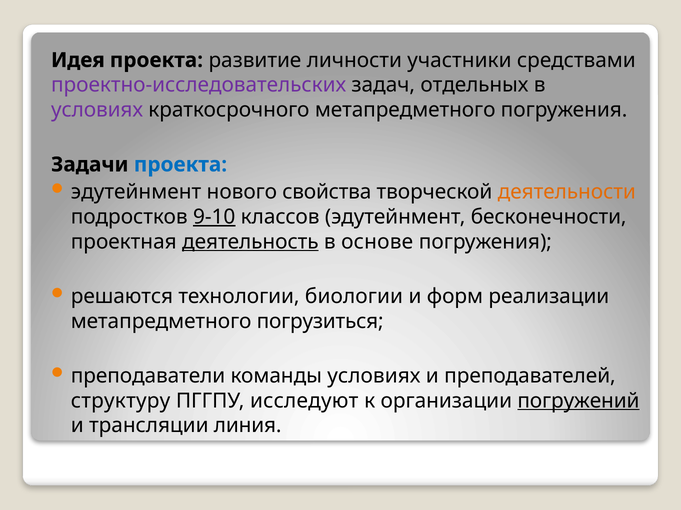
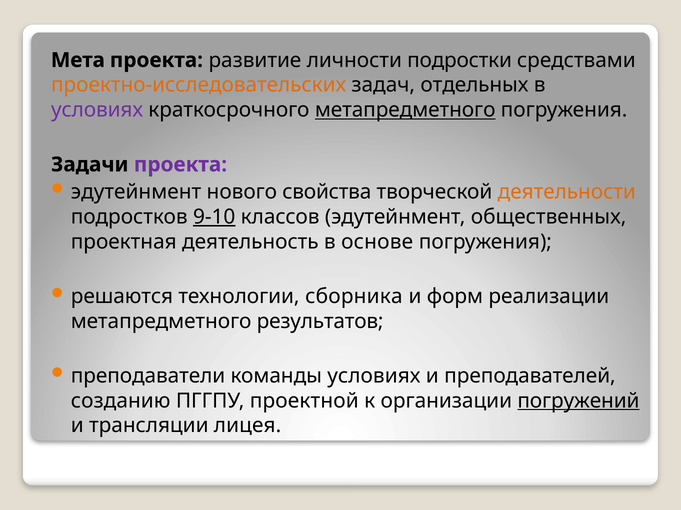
Идея: Идея -> Мета
участники: участники -> подростки
проектно-исследовательских colour: purple -> orange
метапредметного at (405, 110) underline: none -> present
проекта at (180, 165) colour: blue -> purple
бесконечности: бесконечности -> общественных
деятельность underline: present -> none
биологии: биологии -> сборника
погрузиться: погрузиться -> результатов
структуру: структуру -> созданию
исследуют: исследуют -> проектной
линия: линия -> лицея
